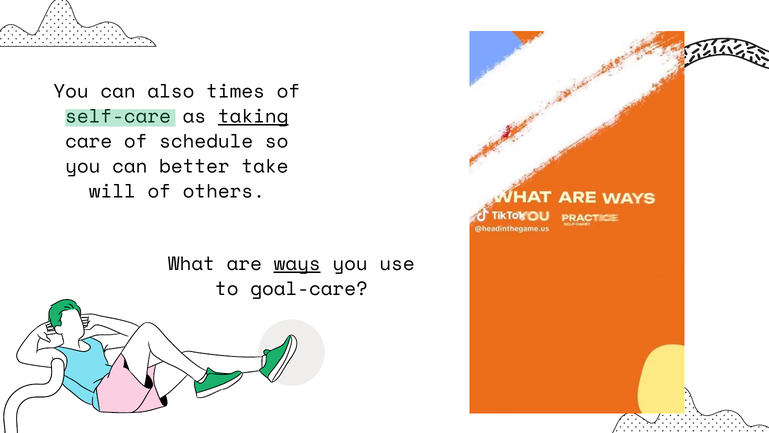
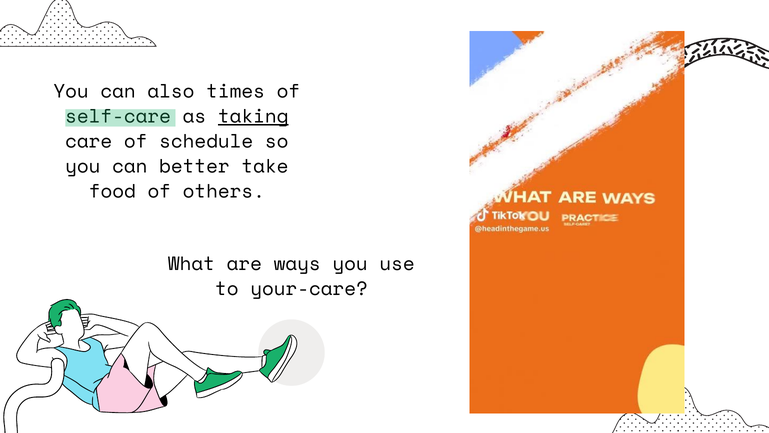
will: will -> food
ways underline: present -> none
goal-care: goal-care -> your-care
